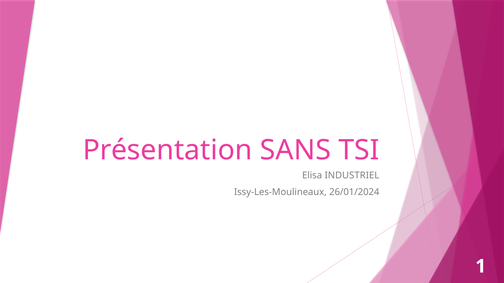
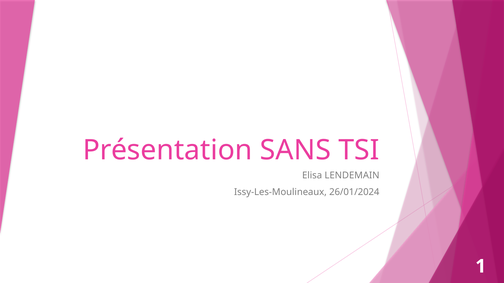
INDUSTRIEL: INDUSTRIEL -> LENDEMAIN
